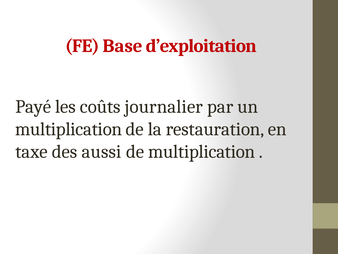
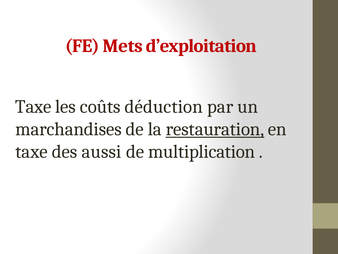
Base: Base -> Mets
Payé at (33, 106): Payé -> Taxe
journalier: journalier -> déduction
multiplication at (69, 129): multiplication -> marchandises
restauration underline: none -> present
